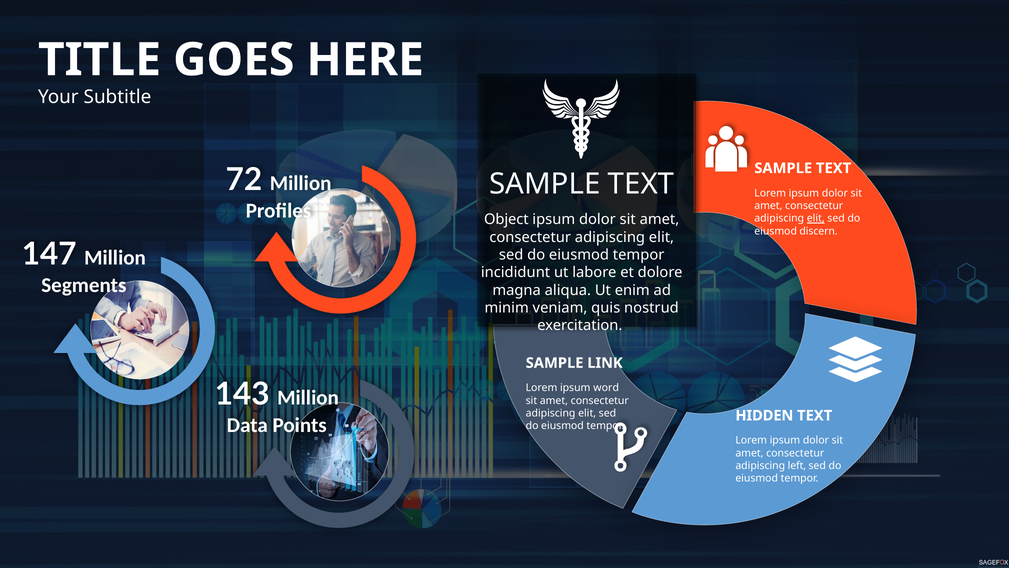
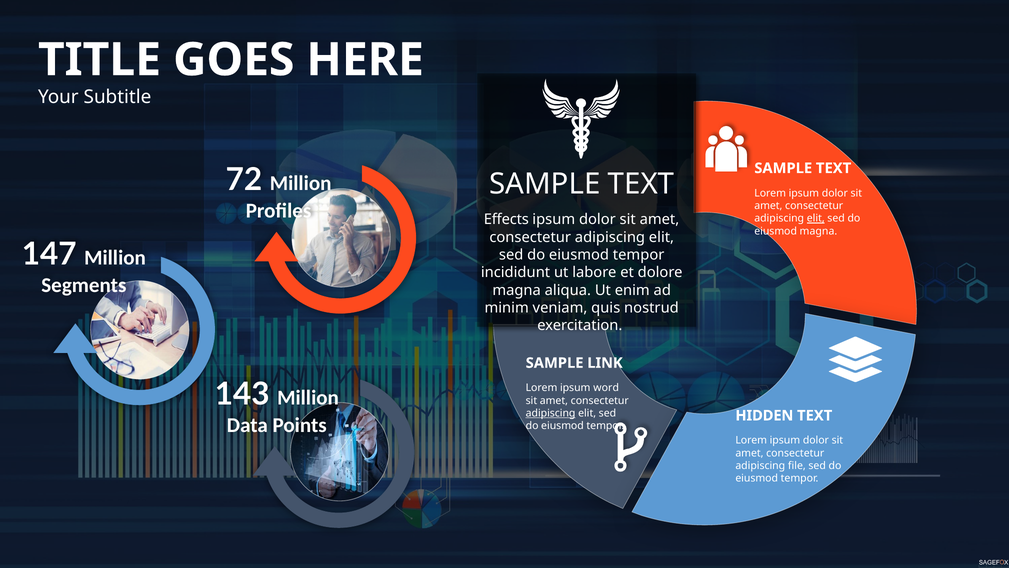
Object: Object -> Effects
eiusmod discern: discern -> magna
adipiscing at (551, 413) underline: none -> present
left: left -> file
